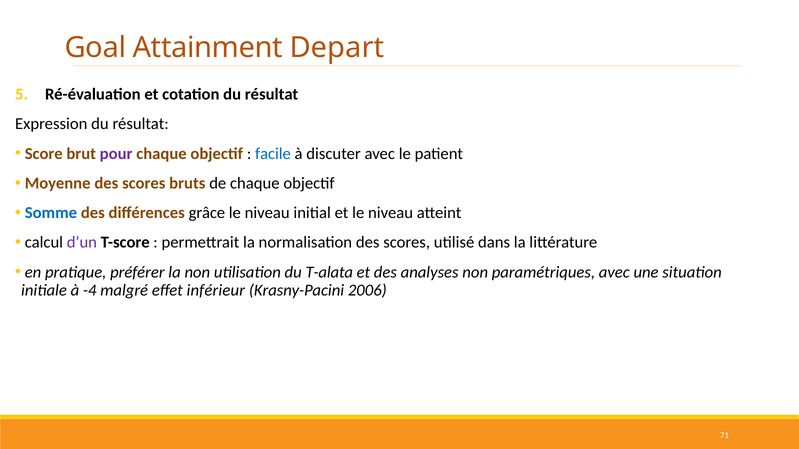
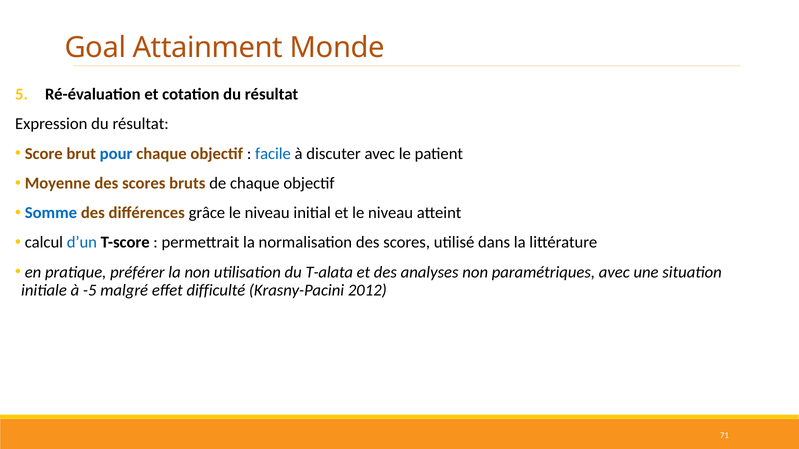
Depart: Depart -> Monde
pour colour: purple -> blue
d’un colour: purple -> blue
-4: -4 -> -5
inférieur: inférieur -> difficulté
2006: 2006 -> 2012
